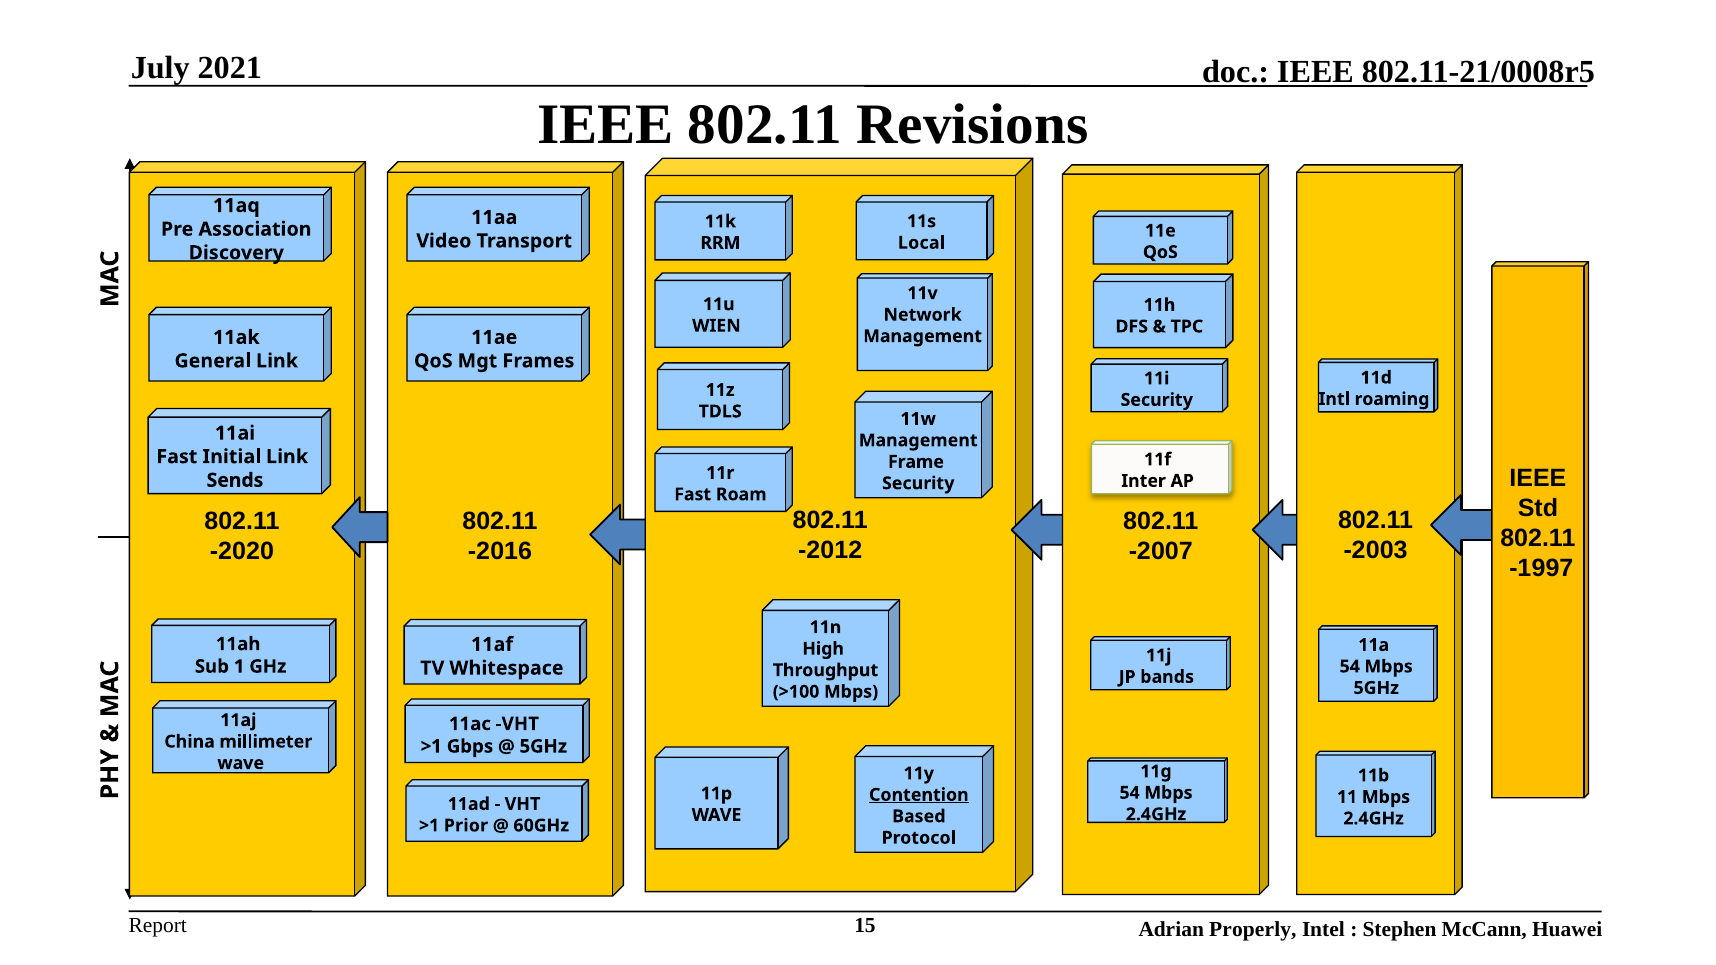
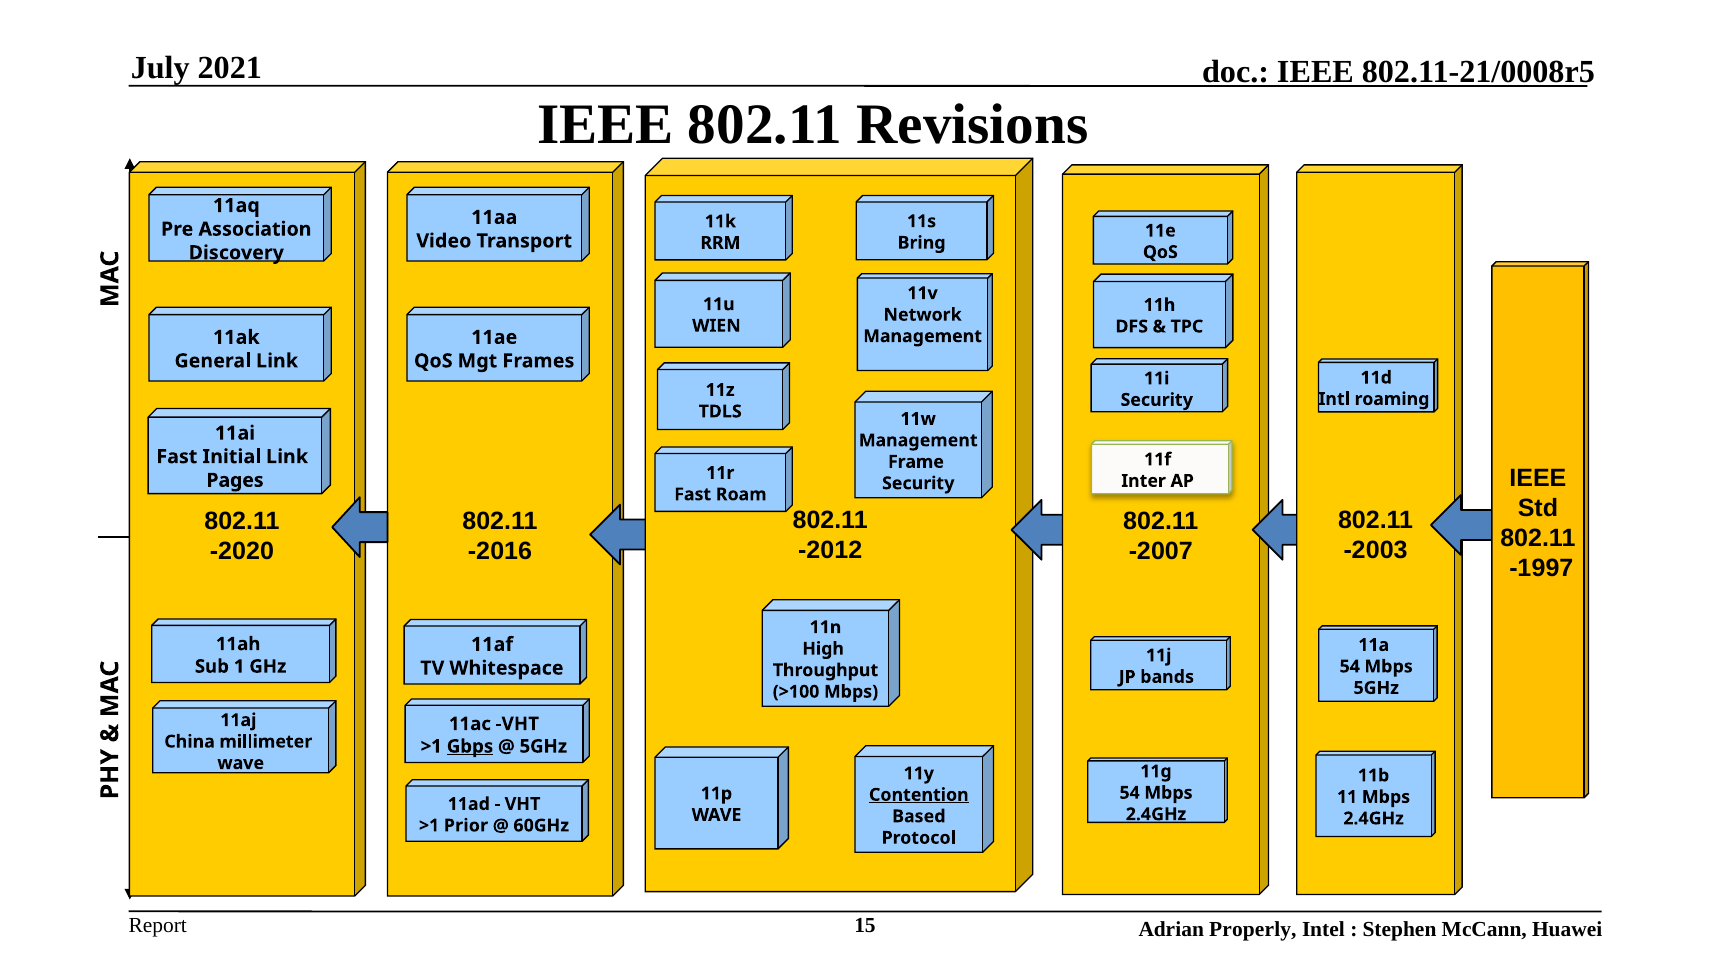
Local: Local -> Bring
Sends: Sends -> Pages
Gbps underline: none -> present
